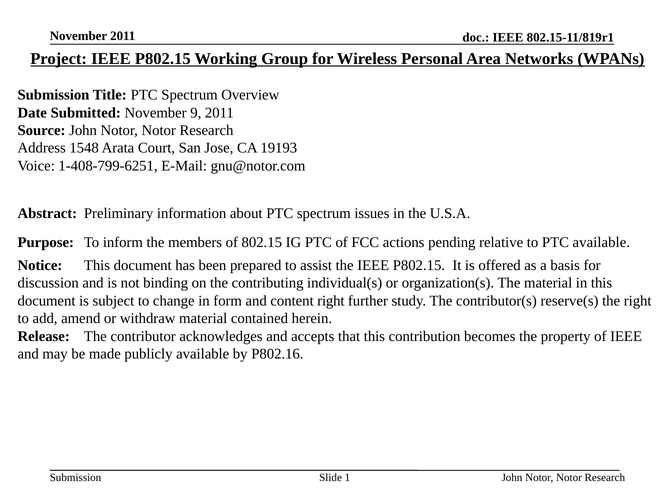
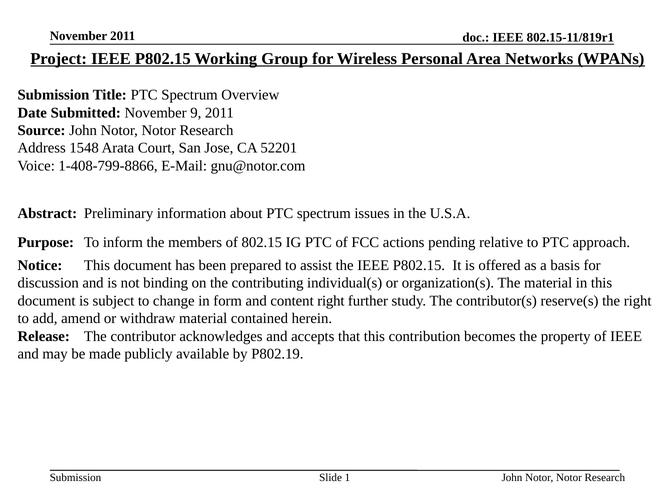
19193: 19193 -> 52201
1-408-799-6251: 1-408-799-6251 -> 1-408-799-8866
PTC available: available -> approach
P802.16: P802.16 -> P802.19
